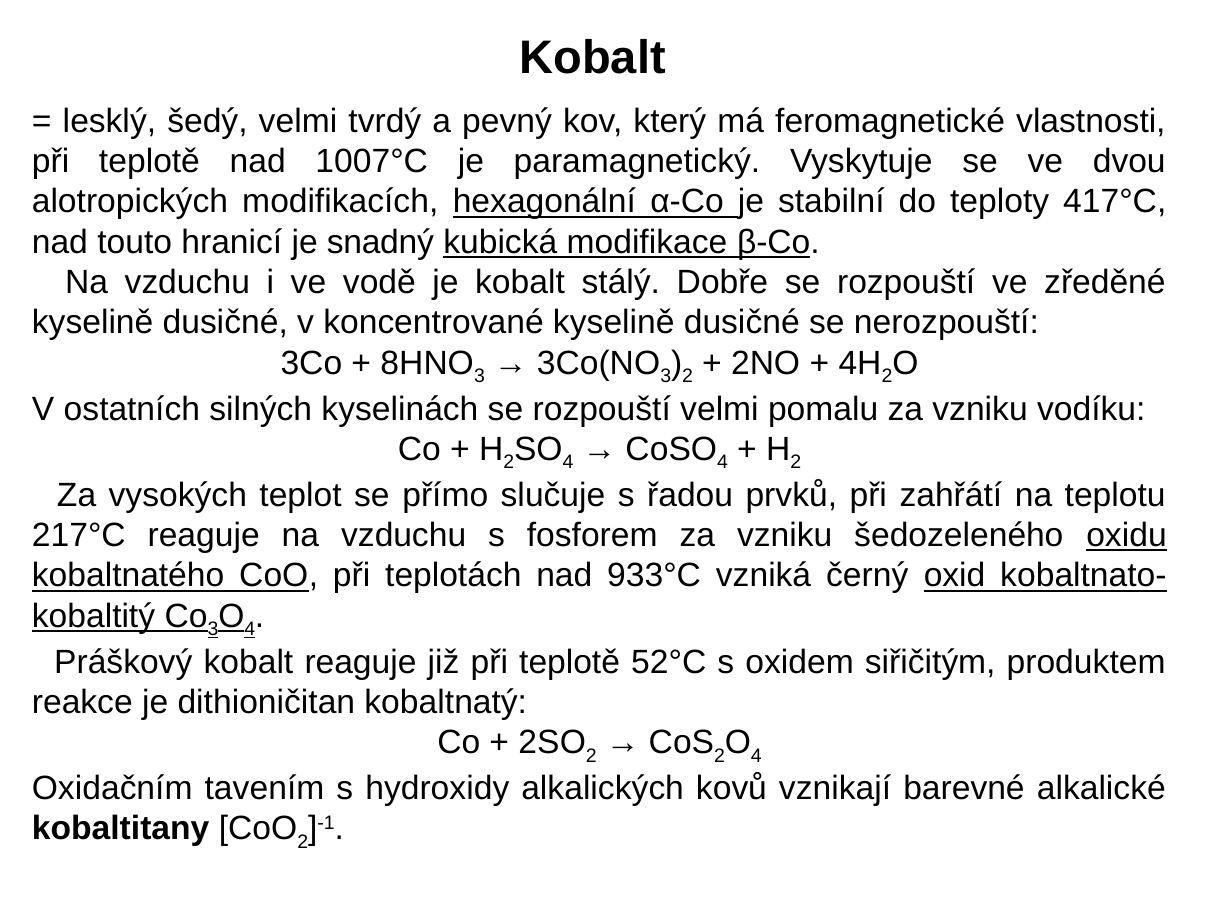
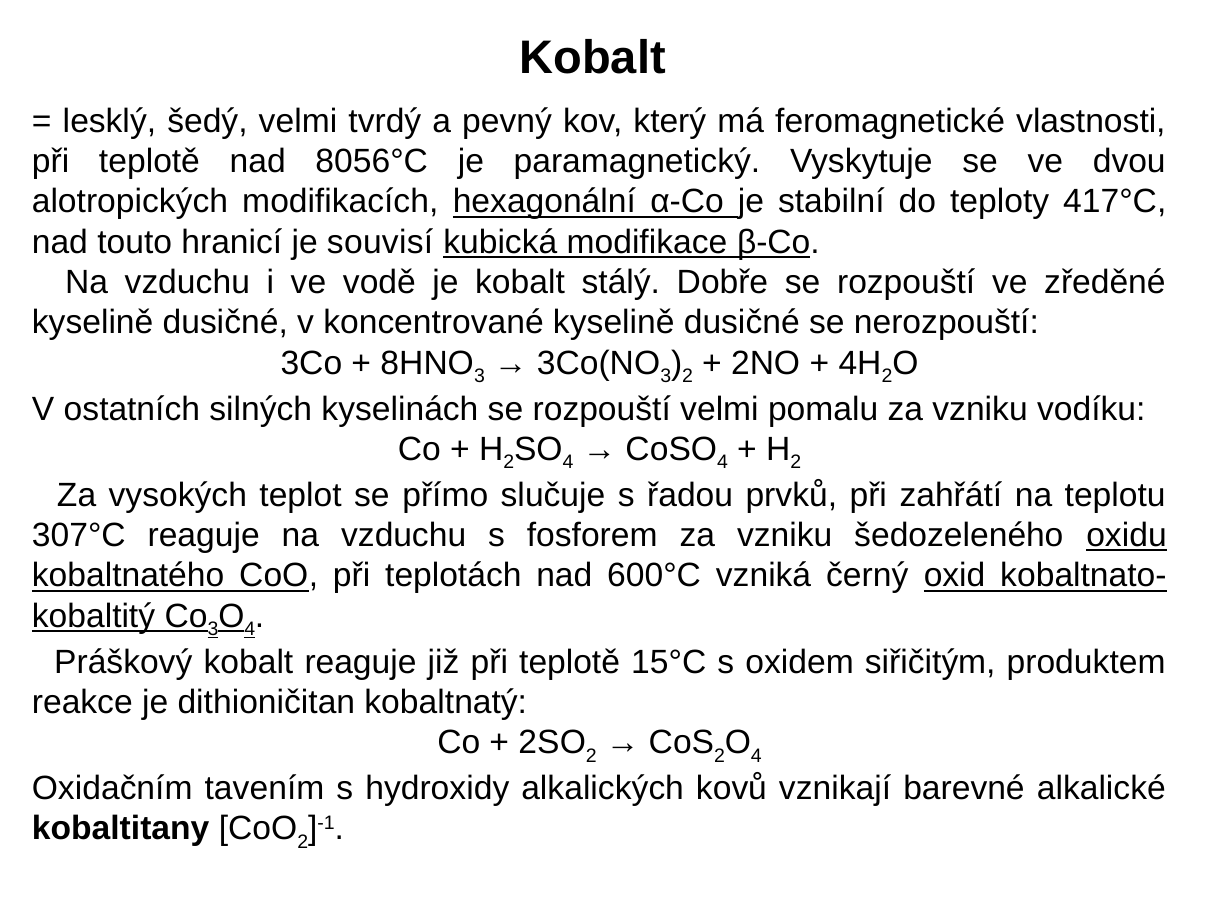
1007°C: 1007°C -> 8056°C
snadný: snadný -> souvisí
217°C: 217°C -> 307°C
933°C: 933°C -> 600°C
52°C: 52°C -> 15°C
